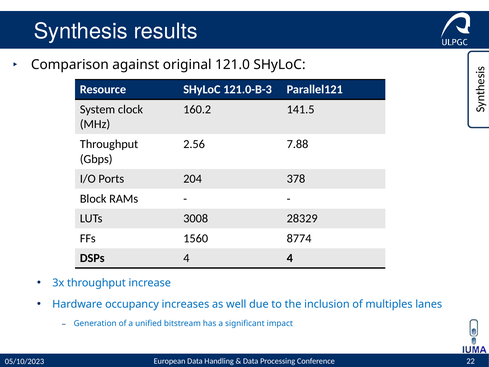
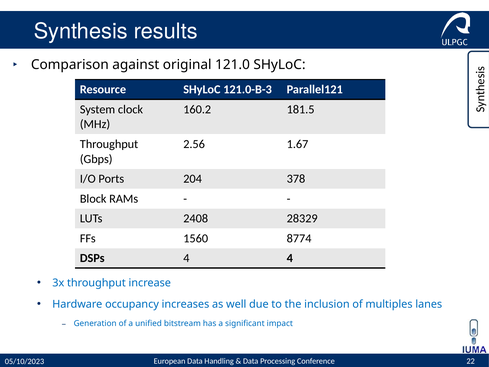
141.5: 141.5 -> 181.5
7.88: 7.88 -> 1.67
3008: 3008 -> 2408
